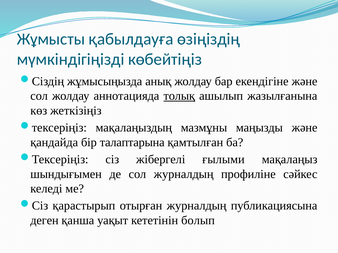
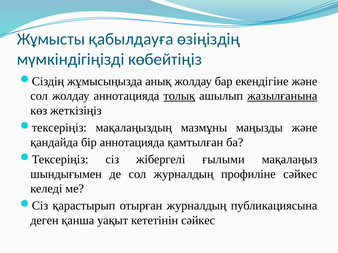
жазылғанына underline: none -> present
бір талаптарына: талаптарына -> аннотацияда
кететінін болып: болып -> сәйкес
